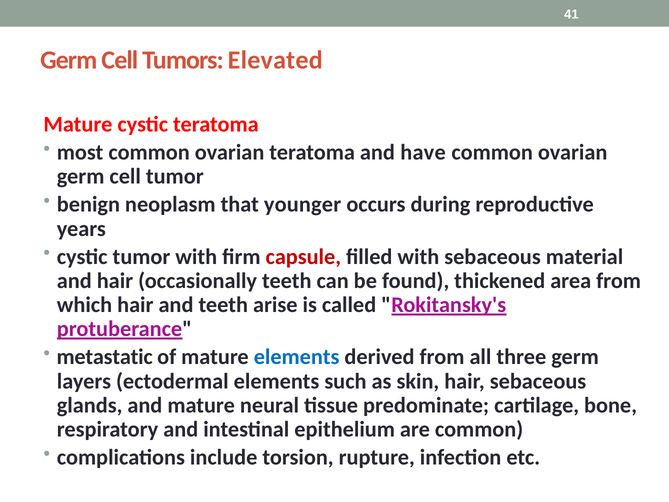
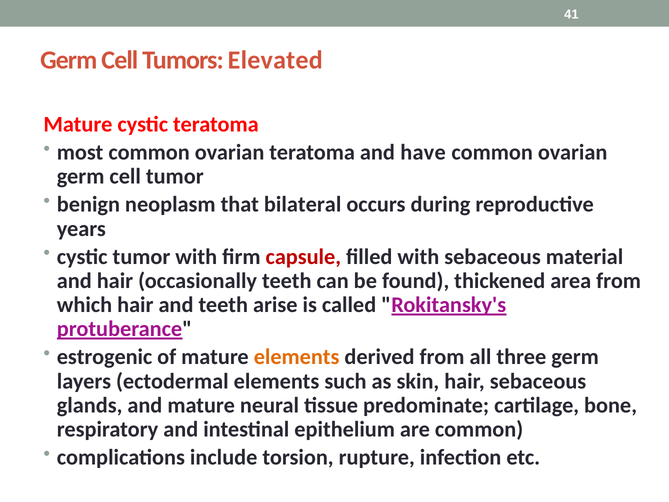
younger: younger -> bilateral
metastatic: metastatic -> estrogenic
elements at (297, 357) colour: blue -> orange
